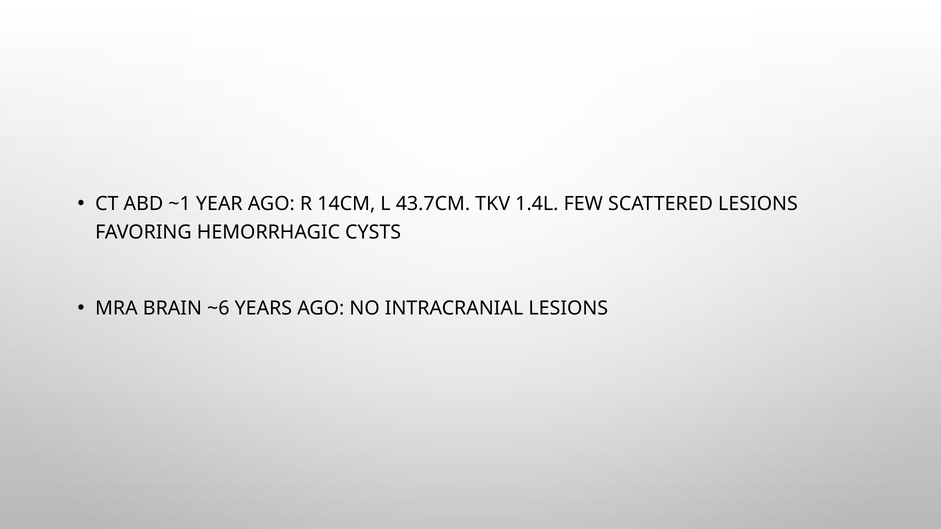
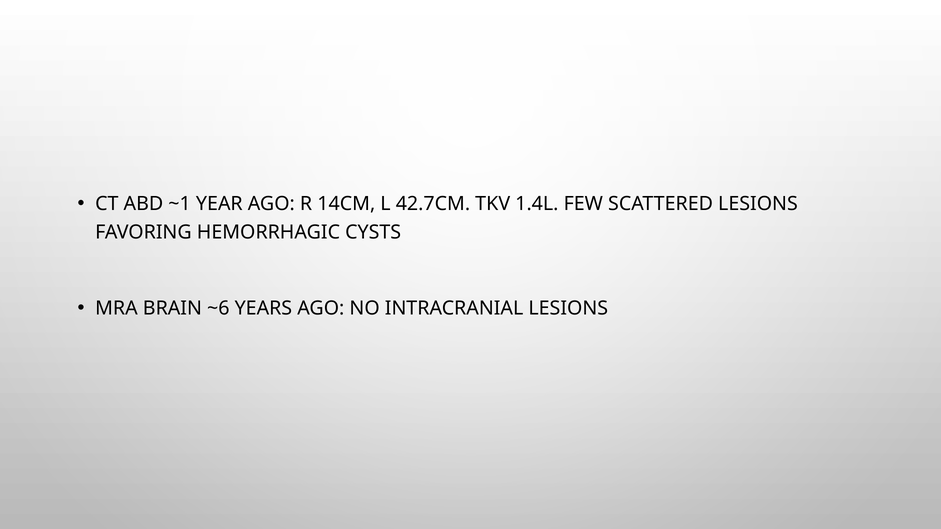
43.7CM: 43.7CM -> 42.7CM
